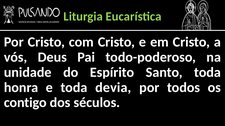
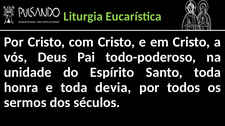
contigo: contigo -> sermos
